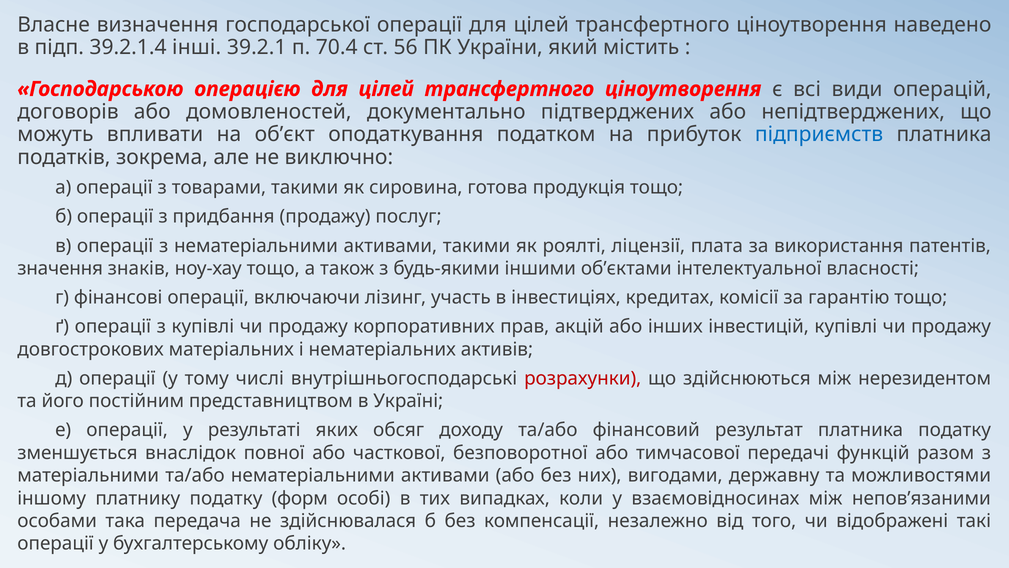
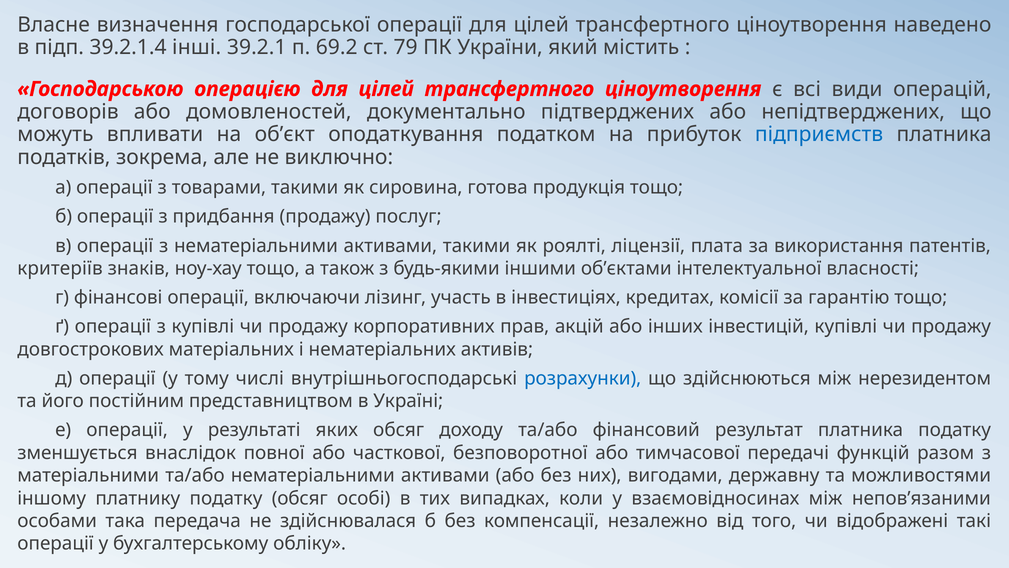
70.4: 70.4 -> 69.2
56: 56 -> 79
значення: значення -> критеріїв
розрахунки colour: red -> blue
податку форм: форм -> обсяг
